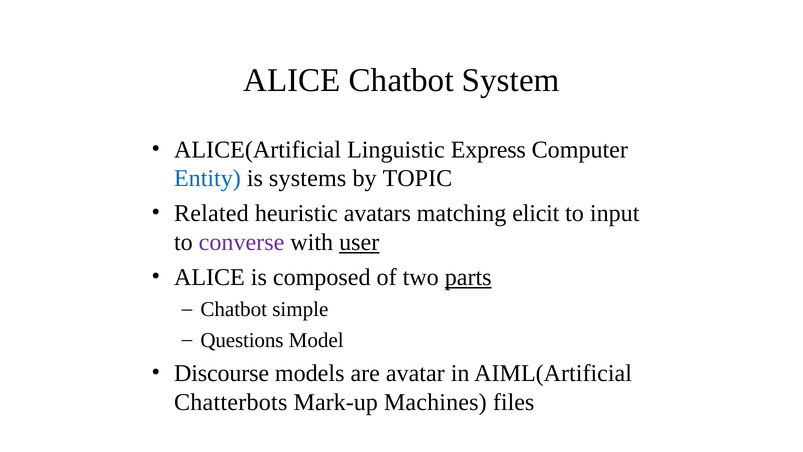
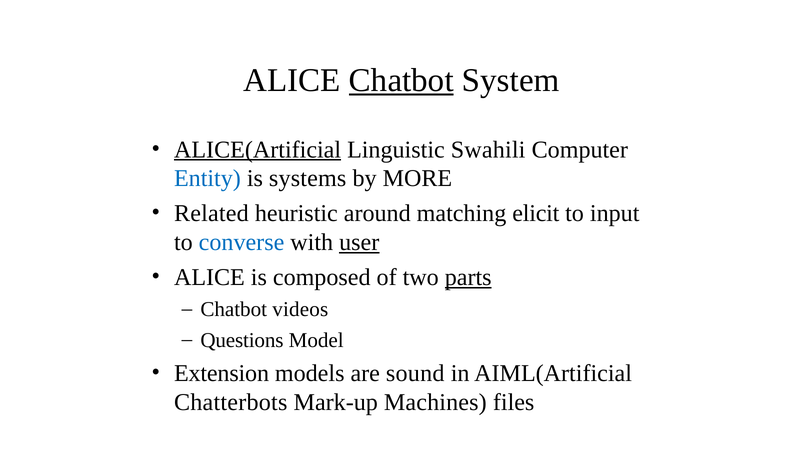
Chatbot at (401, 80) underline: none -> present
ALICE(Artificial underline: none -> present
Express: Express -> Swahili
TOPIC: TOPIC -> MORE
avatars: avatars -> around
converse colour: purple -> blue
simple: simple -> videos
Discourse: Discourse -> Extension
avatar: avatar -> sound
